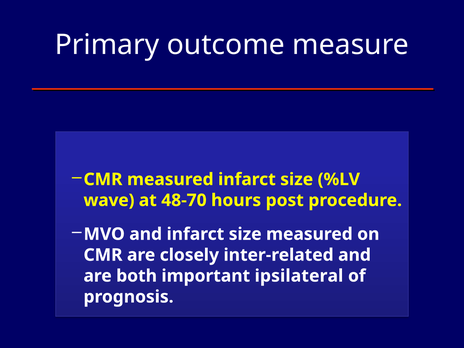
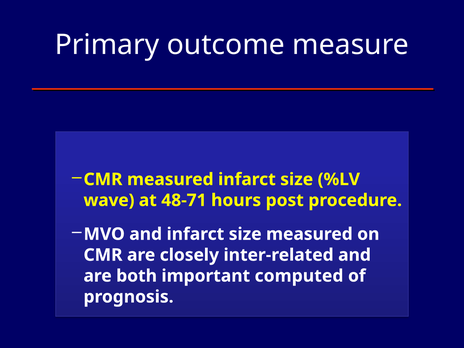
48-70: 48-70 -> 48-71
ipsilateral: ipsilateral -> computed
